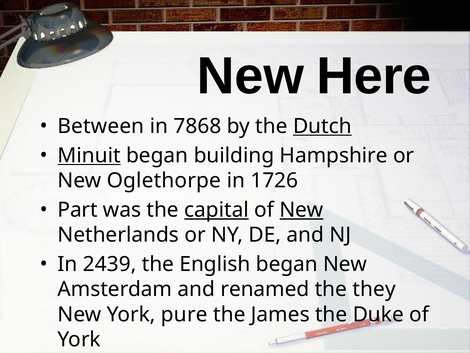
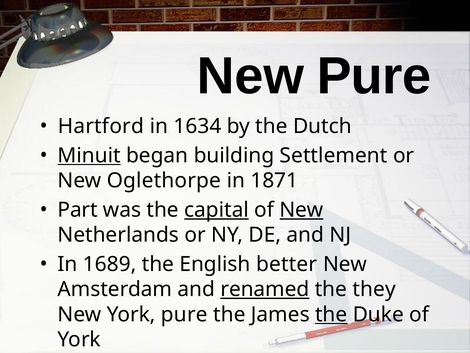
New Here: Here -> Pure
Between: Between -> Hartford
7868: 7868 -> 1634
Dutch underline: present -> none
Hampshire: Hampshire -> Settlement
1726: 1726 -> 1871
2439: 2439 -> 1689
English began: began -> better
renamed underline: none -> present
the at (331, 314) underline: none -> present
